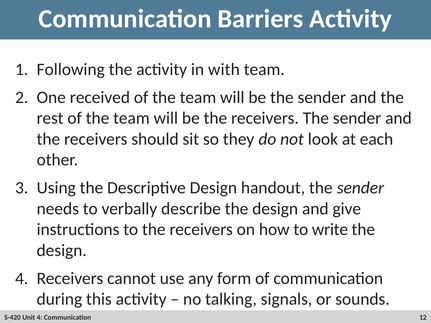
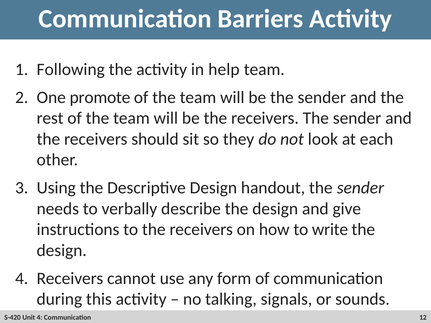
with: with -> help
received: received -> promote
